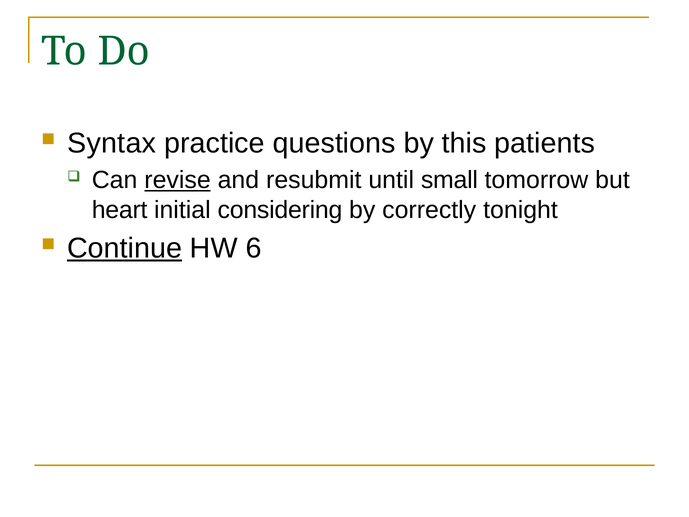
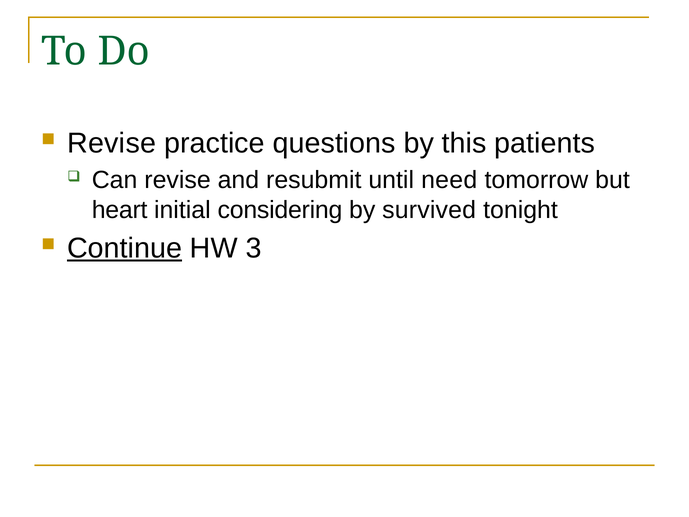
Syntax at (112, 143): Syntax -> Revise
revise at (178, 180) underline: present -> none
small: small -> need
correctly: correctly -> survived
6: 6 -> 3
